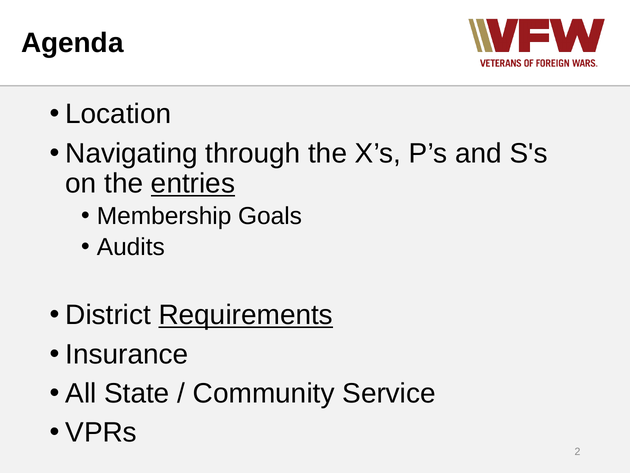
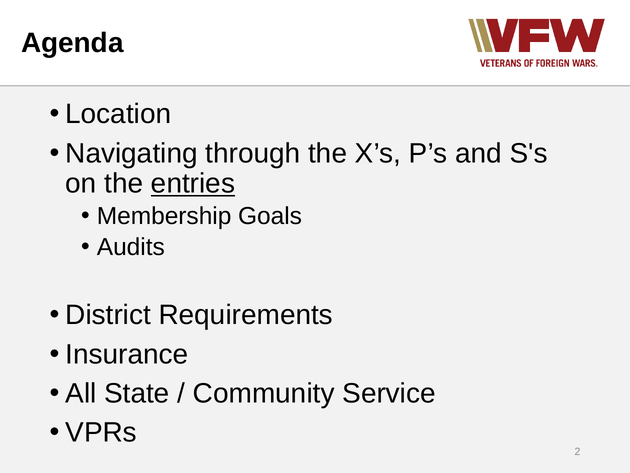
Requirements underline: present -> none
